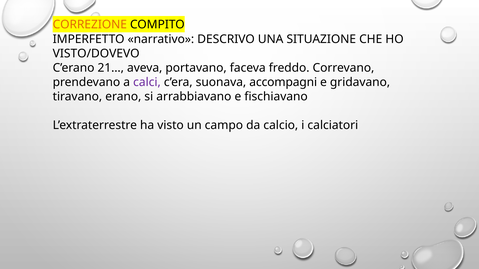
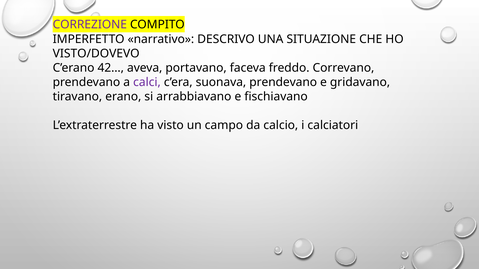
CORREZIONE colour: orange -> purple
21…: 21… -> 42…
suonava accompagni: accompagni -> prendevano
